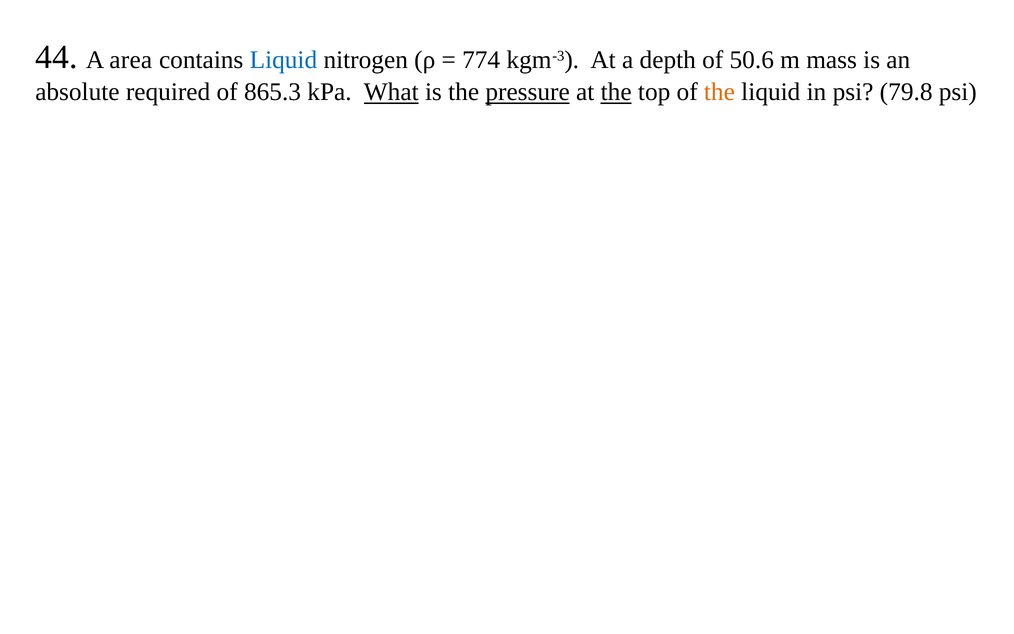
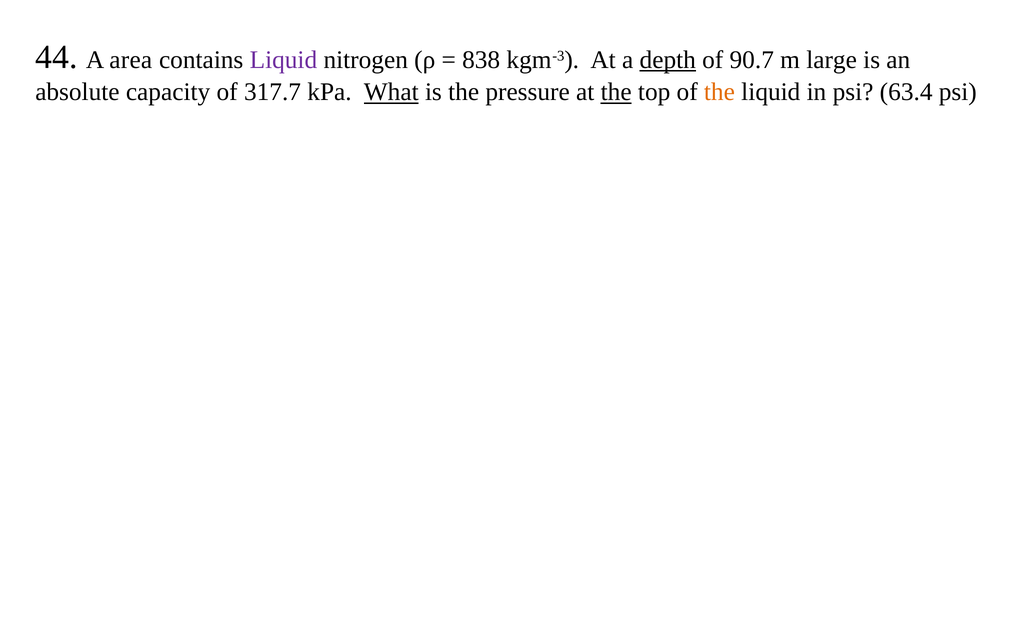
Liquid at (283, 60) colour: blue -> purple
774: 774 -> 838
depth underline: none -> present
50.6: 50.6 -> 90.7
mass: mass -> large
required: required -> capacity
865.3: 865.3 -> 317.7
pressure underline: present -> none
79.8: 79.8 -> 63.4
